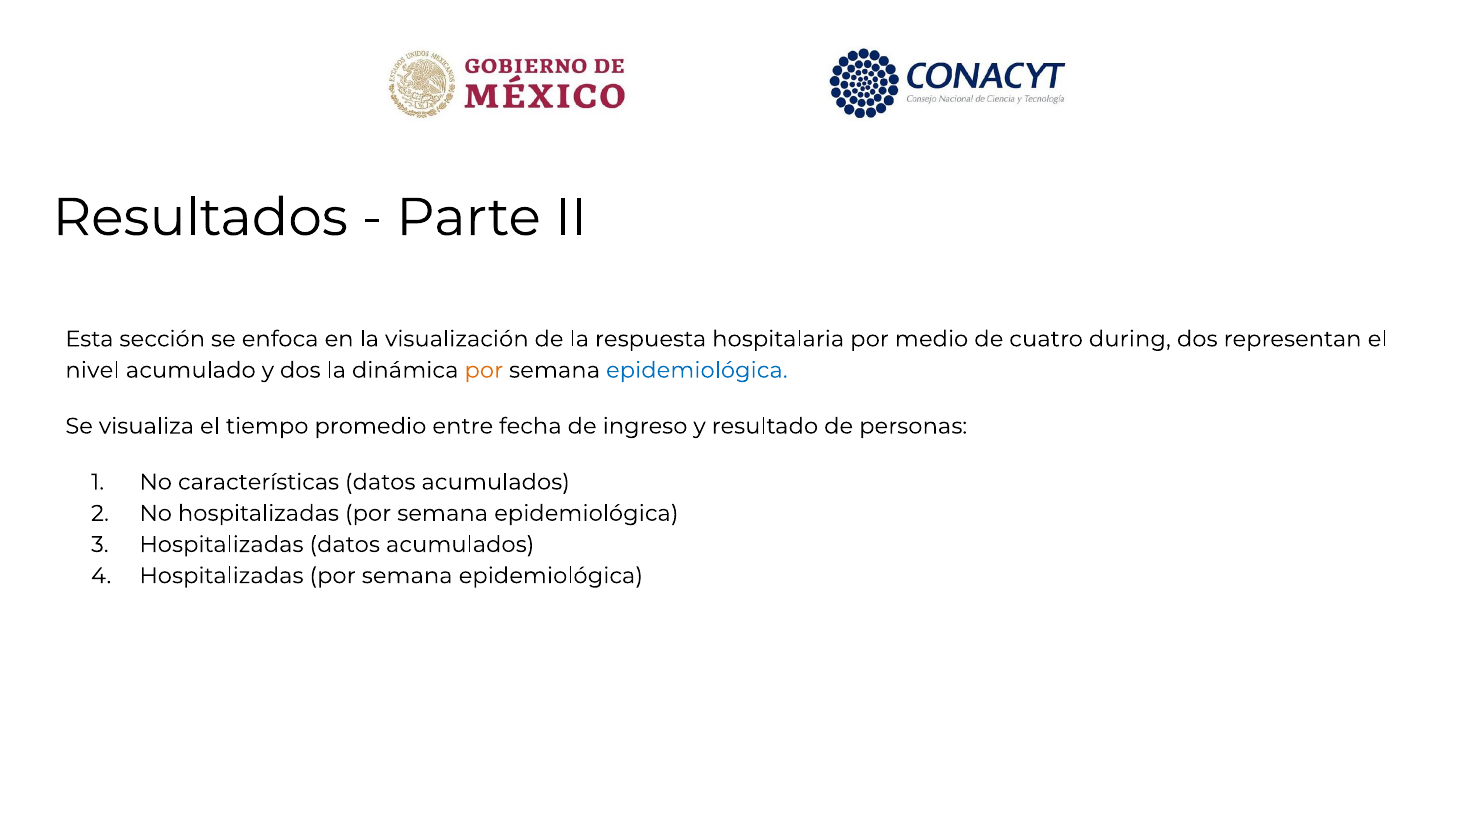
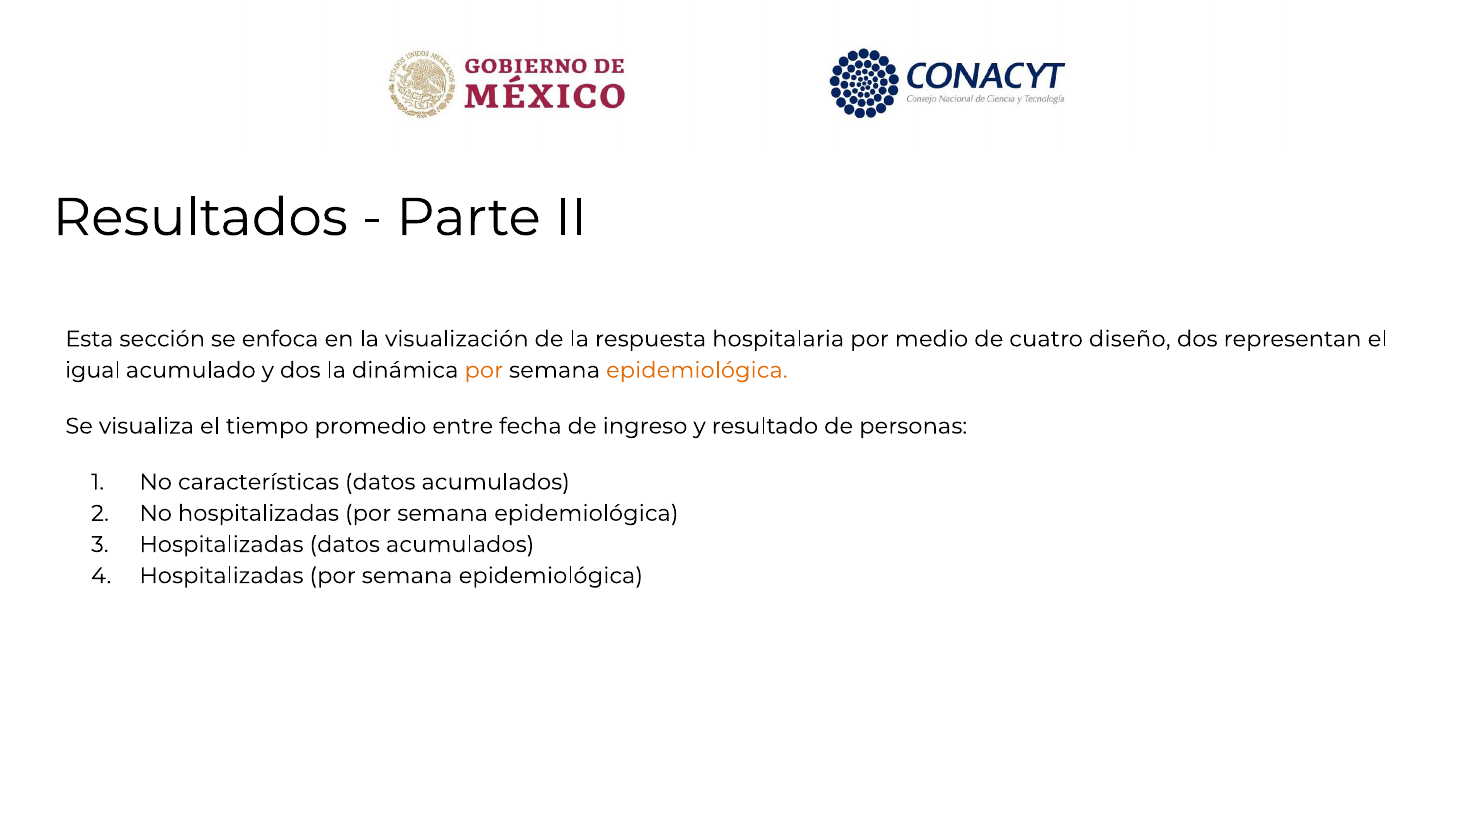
during: during -> diseño
nivel: nivel -> igual
epidemiológica at (697, 370) colour: blue -> orange
